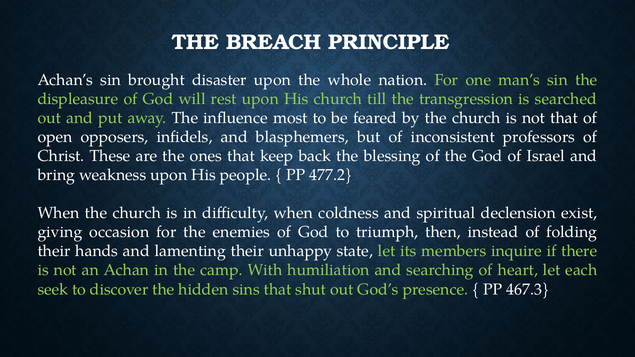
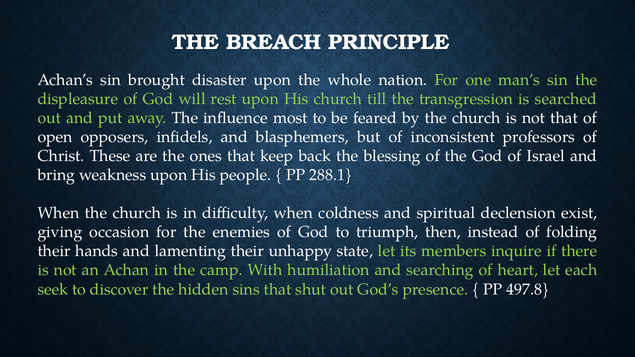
477.2: 477.2 -> 288.1
467.3: 467.3 -> 497.8
